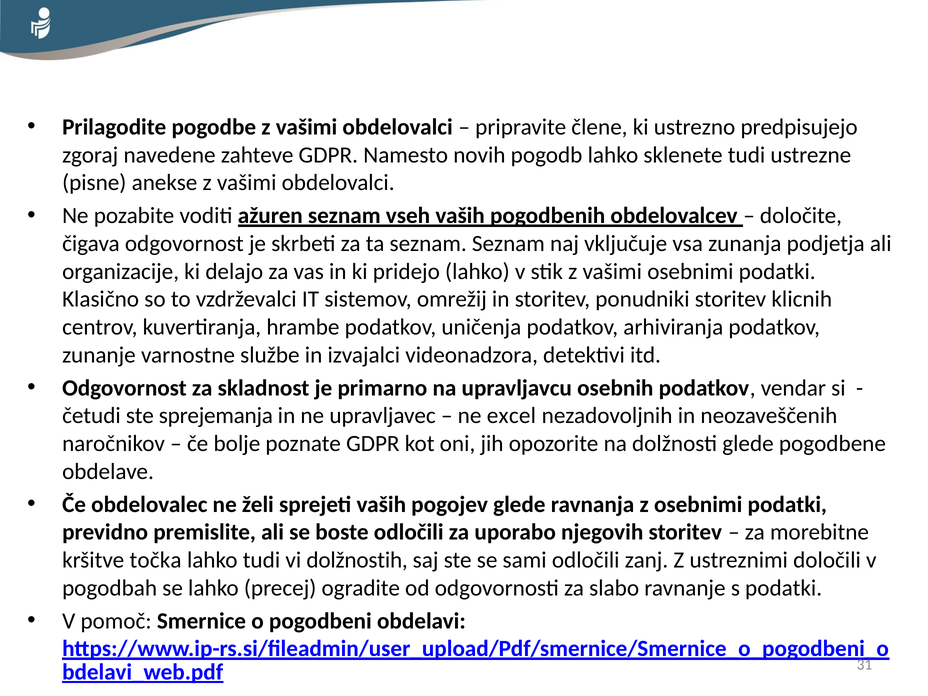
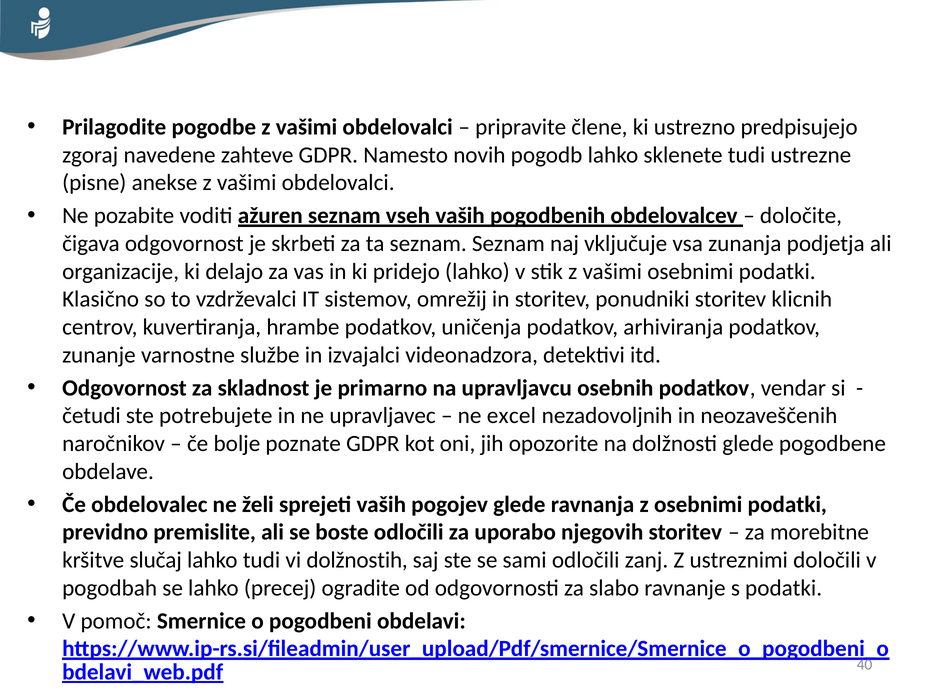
sprejemanja: sprejemanja -> potrebujete
točka: točka -> slučaj
31: 31 -> 40
